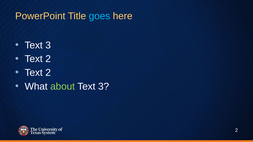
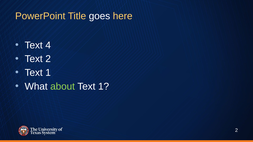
goes colour: light blue -> white
3 at (48, 45): 3 -> 4
2 at (48, 73): 2 -> 1
3 at (104, 87): 3 -> 1
